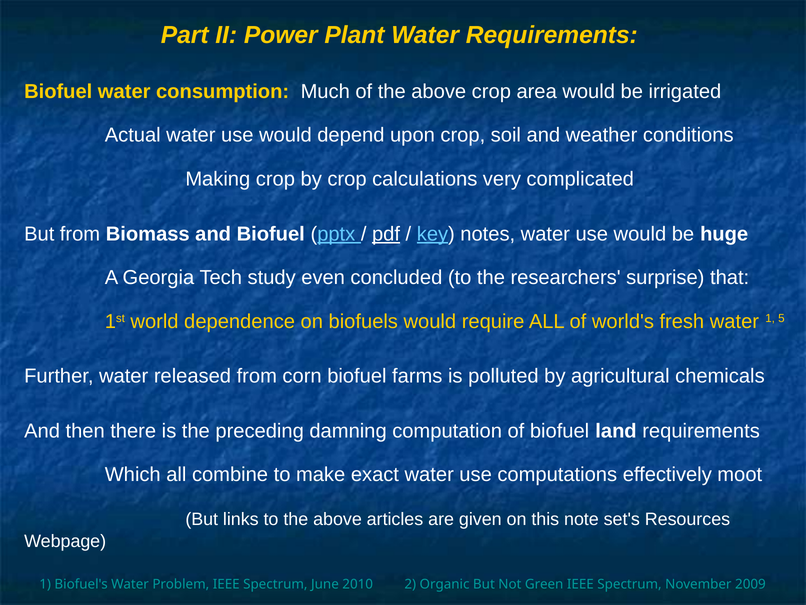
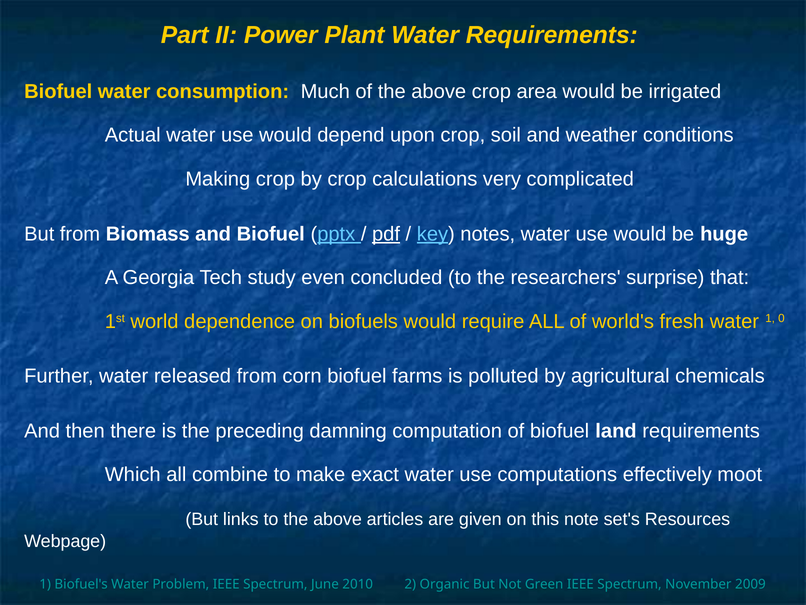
5: 5 -> 0
